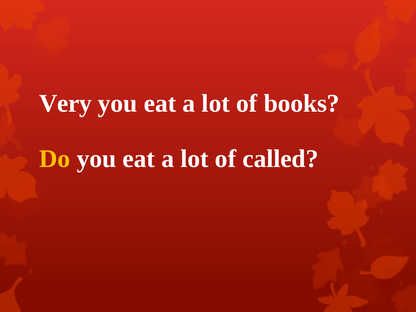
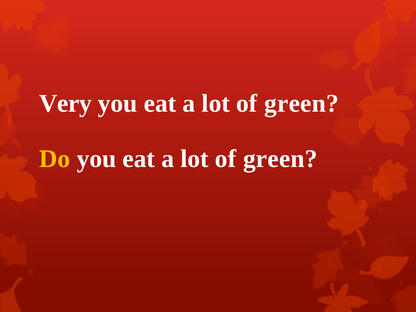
books at (302, 104): books -> green
called at (280, 159): called -> green
